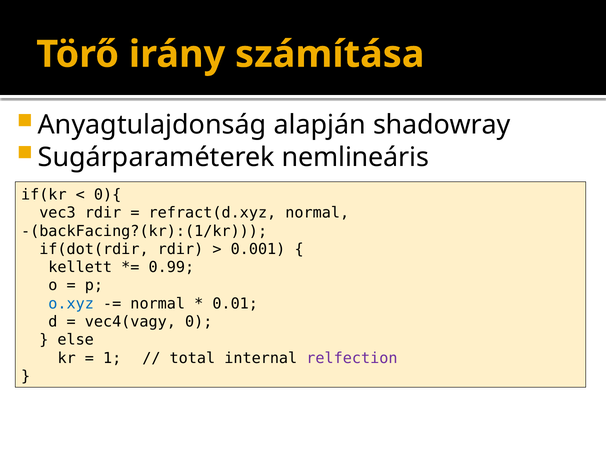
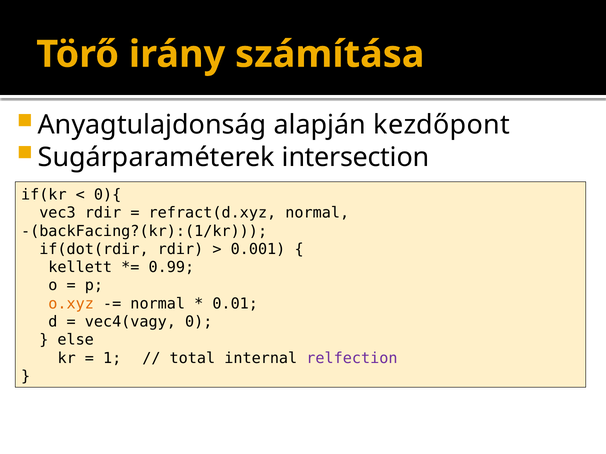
shadowray: shadowray -> kezdőpont
nemlineáris: nemlineáris -> intersection
o.xyz colour: blue -> orange
